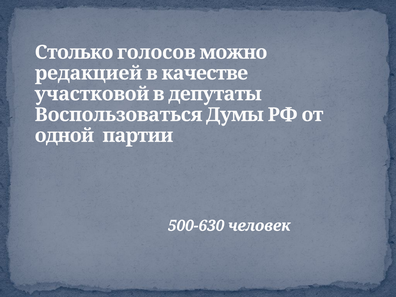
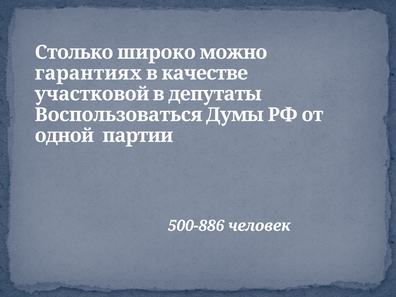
голосов: голосов -> широко
редакцией: редакцией -> гарантиях
500-630: 500-630 -> 500-886
